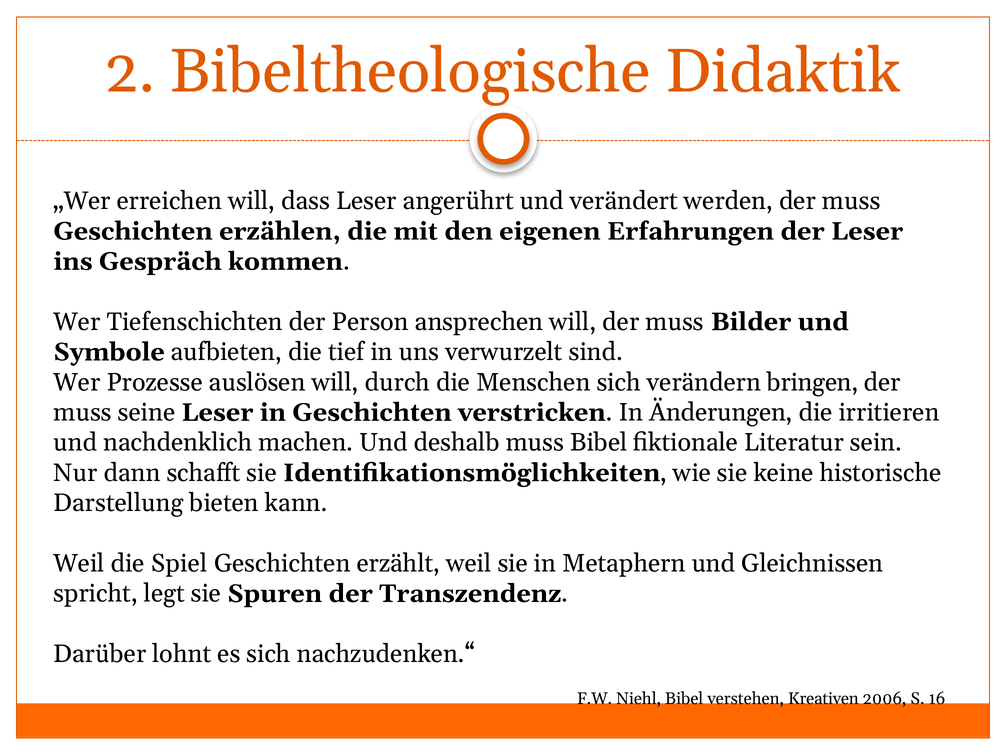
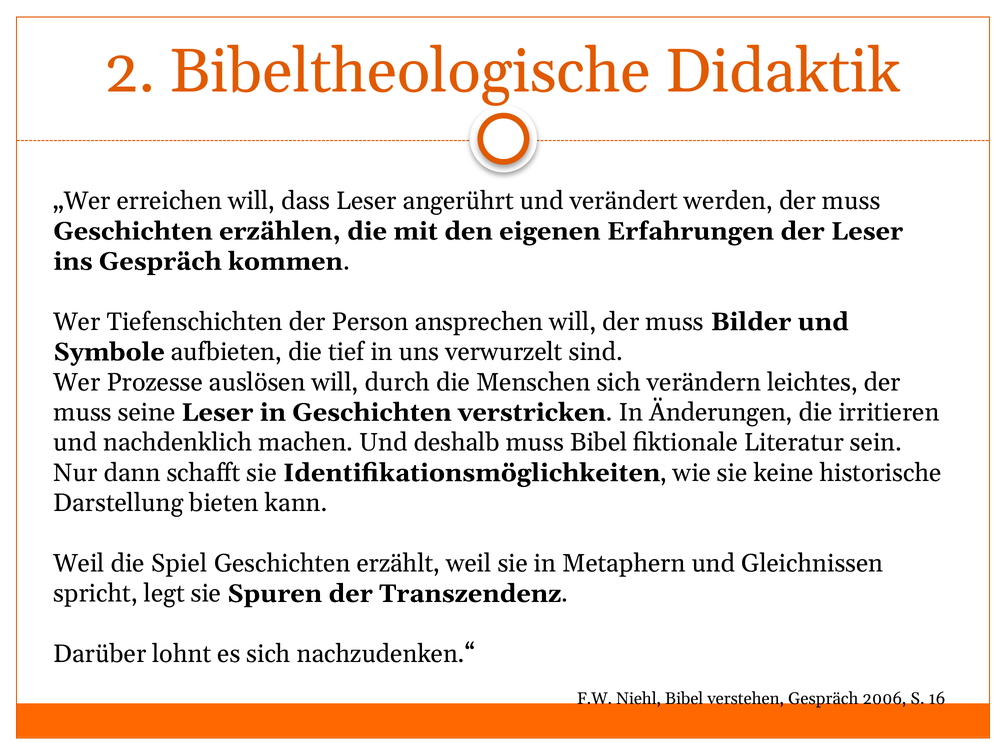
bringen: bringen -> leichtes
verstehen Kreativen: Kreativen -> Gespräch
